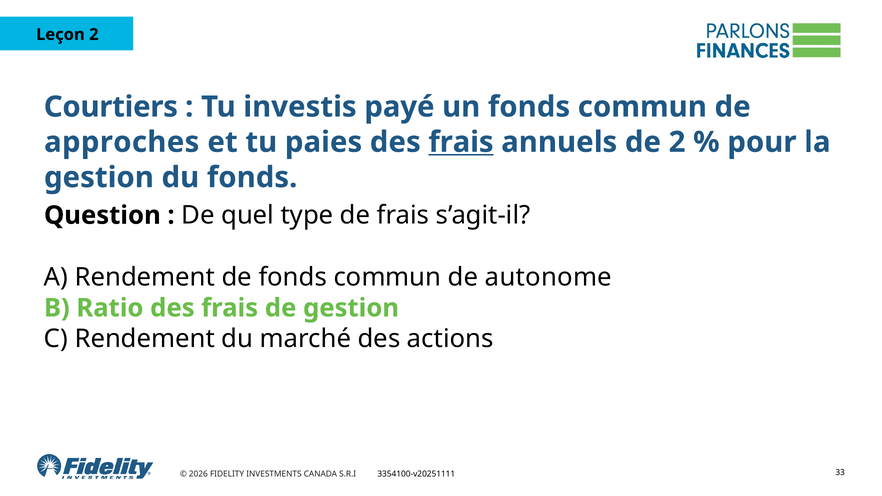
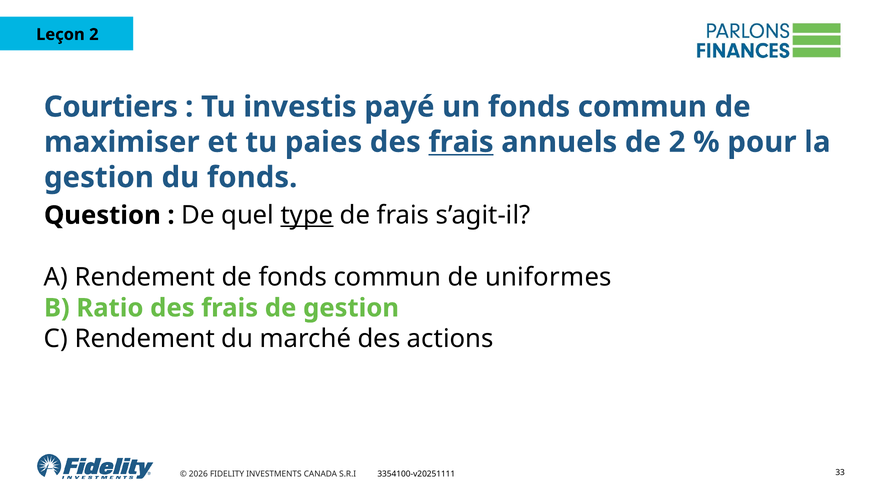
approches: approches -> maximiser
type underline: none -> present
autonome: autonome -> uniformes
